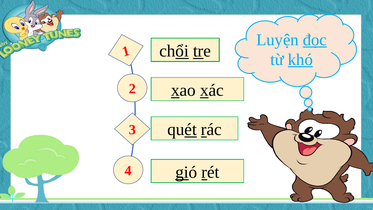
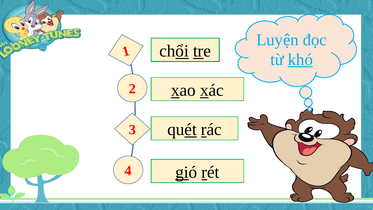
đọc underline: present -> none
